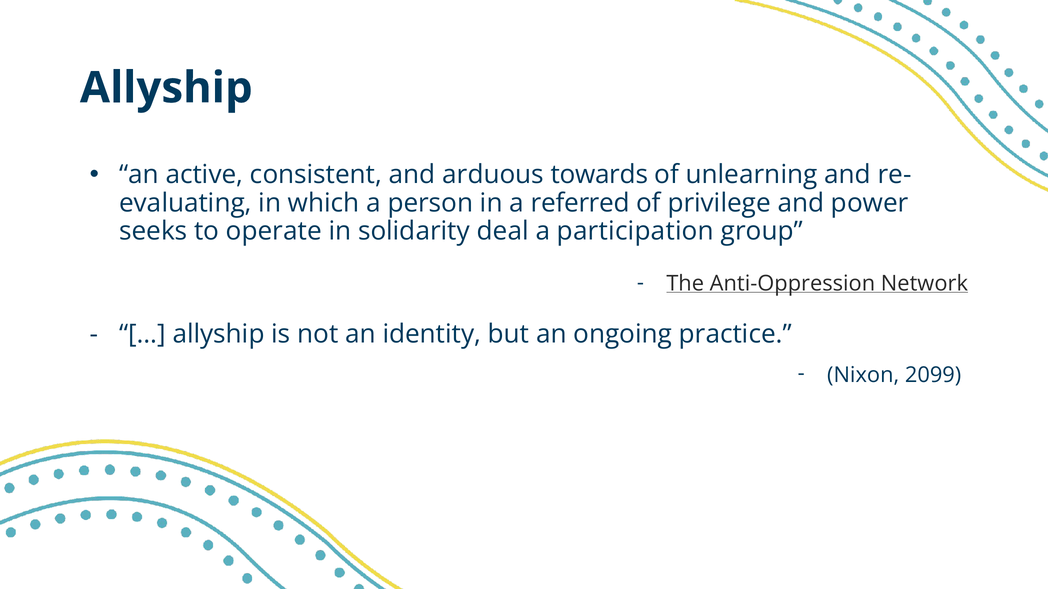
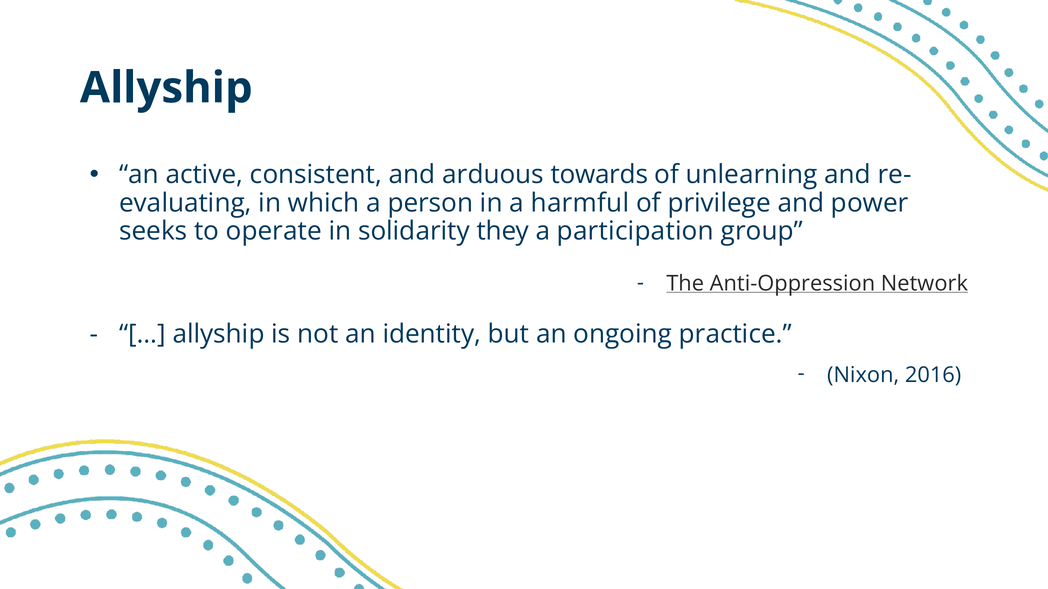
referred: referred -> harmful
deal: deal -> they
2099: 2099 -> 2016
